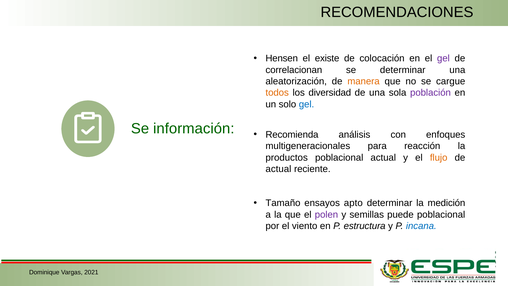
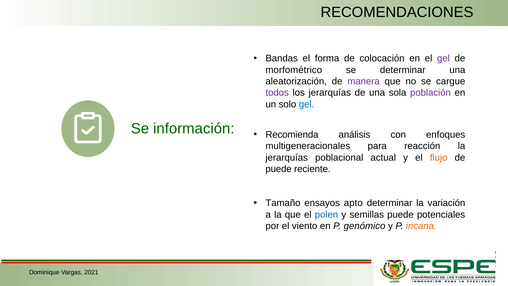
Hensen: Hensen -> Bandas
existe: existe -> forma
correlacionan: correlacionan -> morfométrico
manera colour: orange -> purple
todos colour: orange -> purple
los diversidad: diversidad -> jerarquías
productos at (287, 157): productos -> jerarquías
actual at (278, 169): actual -> puede
medición: medición -> variación
polen colour: purple -> blue
puede poblacional: poblacional -> potenciales
estructura: estructura -> genómico
incana colour: blue -> orange
